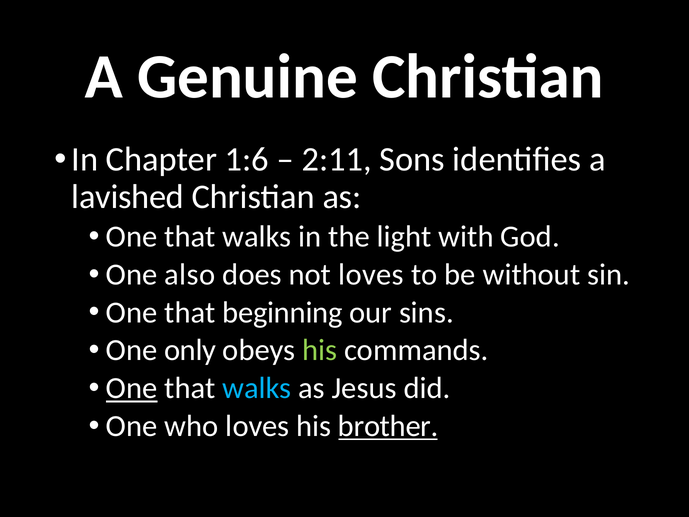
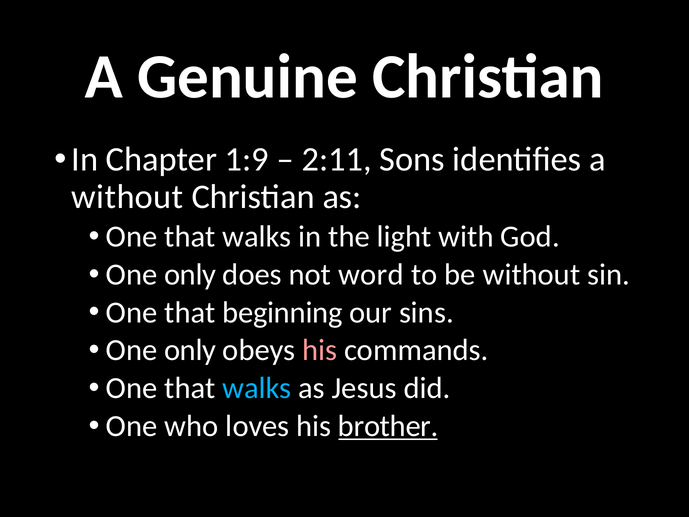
1:6: 1:6 -> 1:9
lavished at (128, 197): lavished -> without
also at (190, 274): also -> only
not loves: loves -> word
his at (320, 350) colour: light green -> pink
One at (132, 388) underline: present -> none
